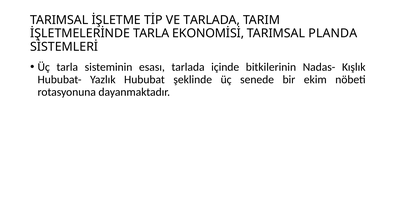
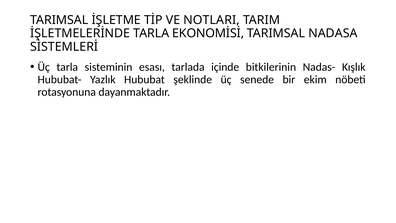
VE TARLADA: TARLADA -> NOTLARI
PLANDA: PLANDA -> NADASA
